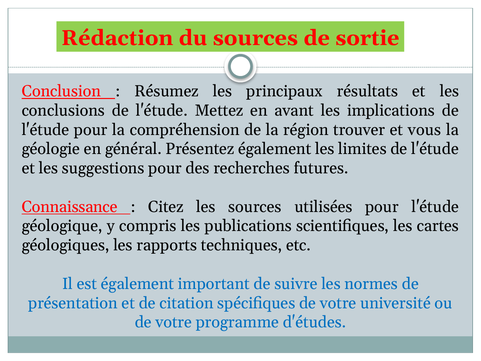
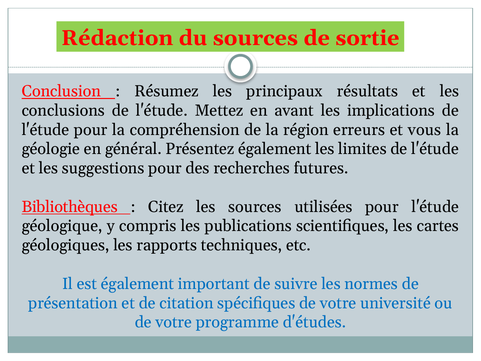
trouver: trouver -> erreurs
Connaissance: Connaissance -> Bibliothèques
